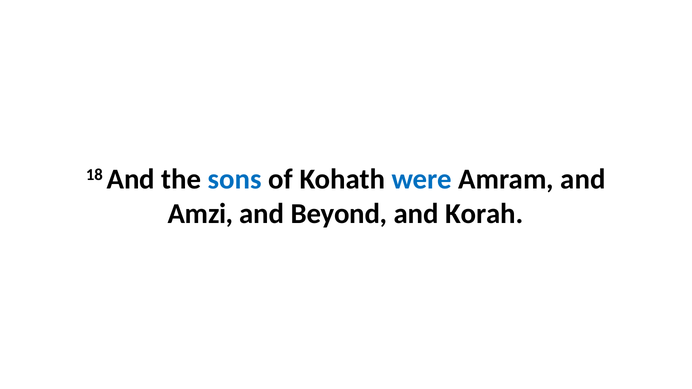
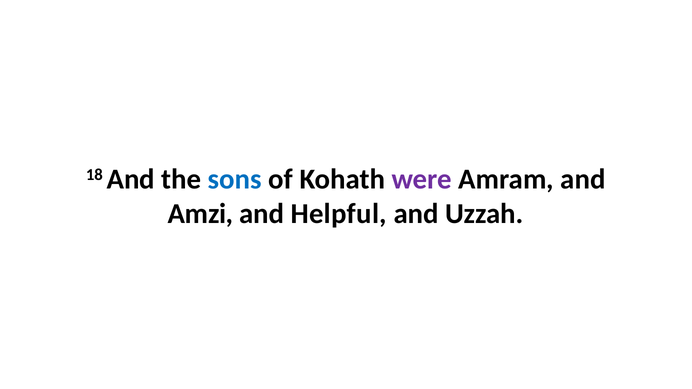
were colour: blue -> purple
Beyond: Beyond -> Helpful
Korah: Korah -> Uzzah
